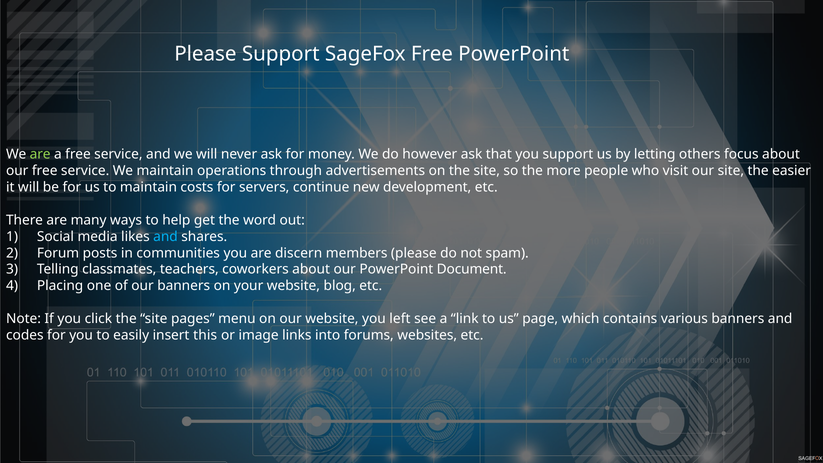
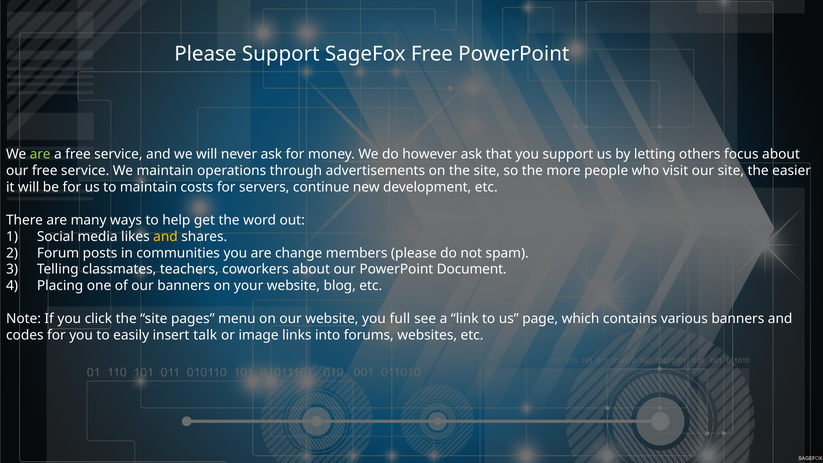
and at (165, 237) colour: light blue -> yellow
discern: discern -> change
left: left -> full
this: this -> talk
